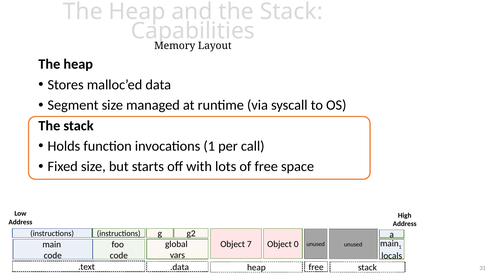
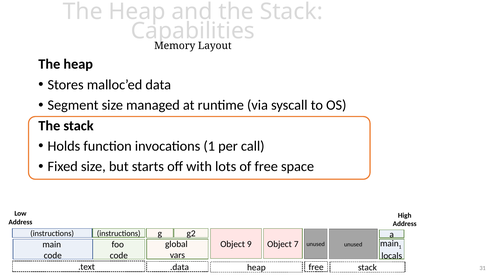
7: 7 -> 9
0: 0 -> 7
